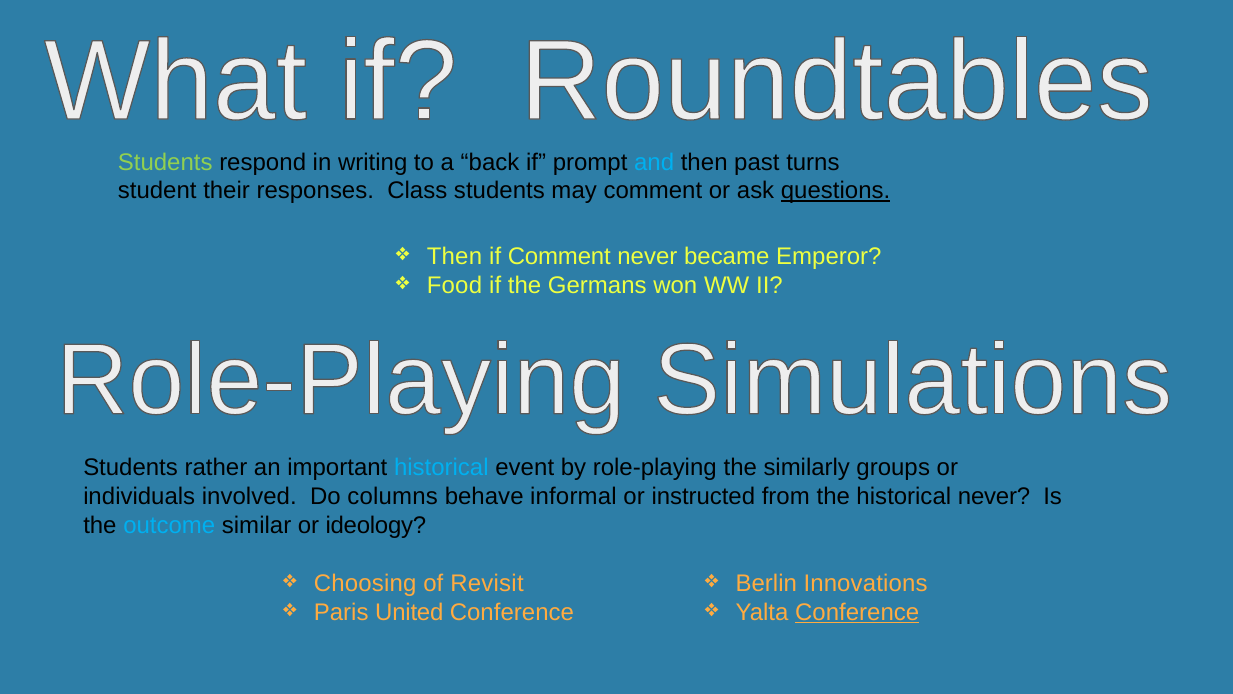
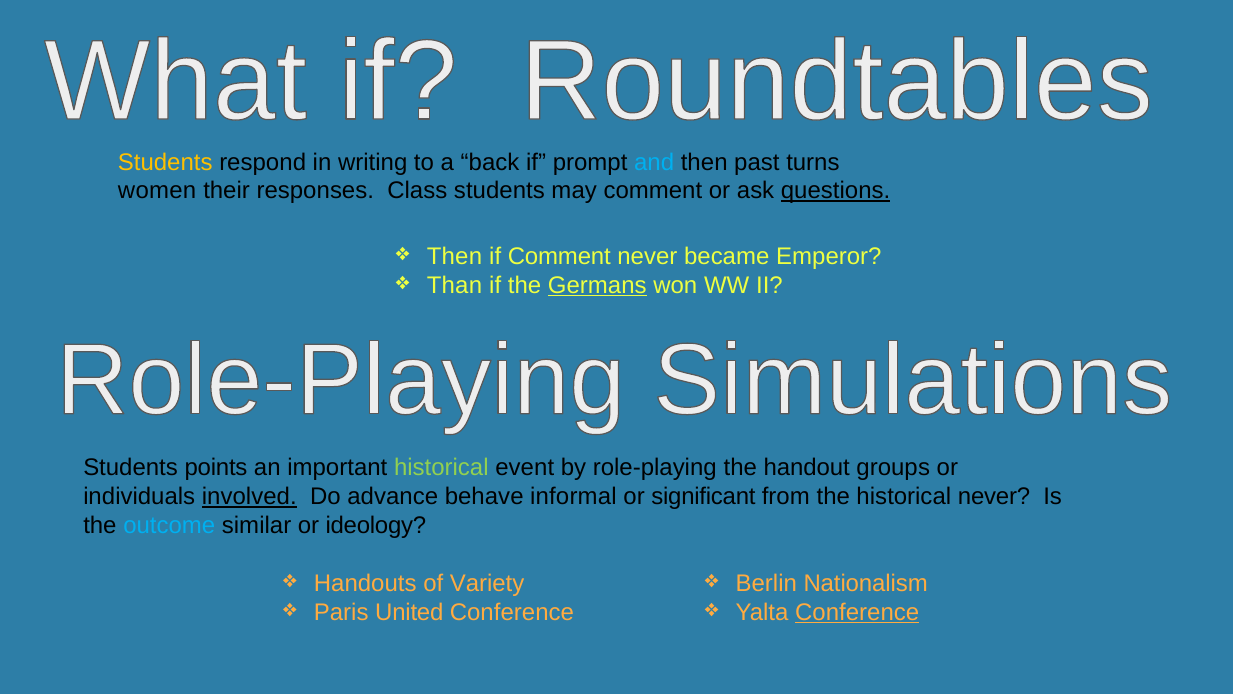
Students at (165, 162) colour: light green -> yellow
student: student -> women
Food: Food -> Than
Germans underline: none -> present
rather: rather -> points
historical at (441, 468) colour: light blue -> light green
similarly: similarly -> handout
involved underline: none -> present
columns: columns -> advance
instructed: instructed -> significant
Choosing: Choosing -> Handouts
Revisit: Revisit -> Variety
Innovations: Innovations -> Nationalism
